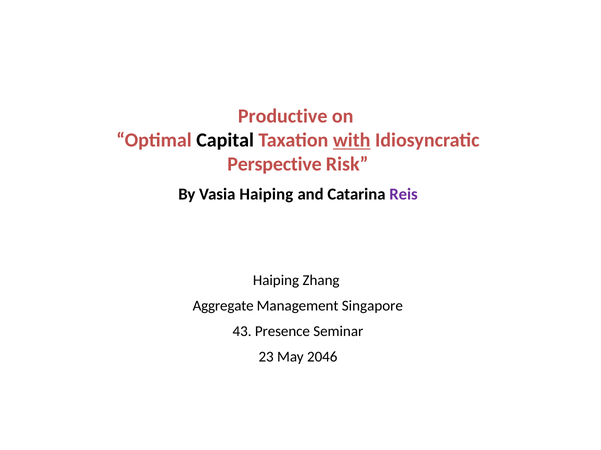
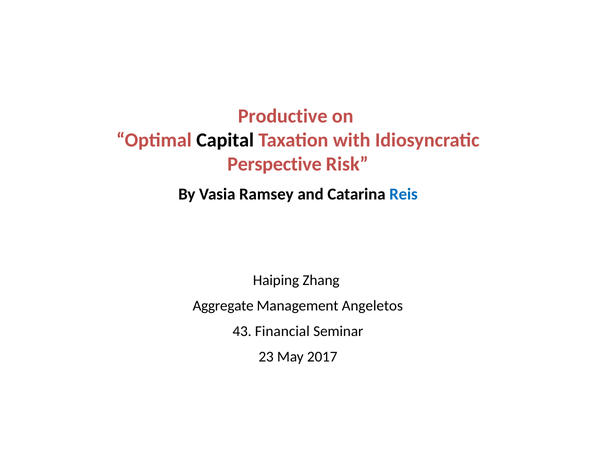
with underline: present -> none
Vasia Haiping: Haiping -> Ramsey
Reis colour: purple -> blue
Singapore: Singapore -> Angeletos
Presence: Presence -> Financial
2046: 2046 -> 2017
